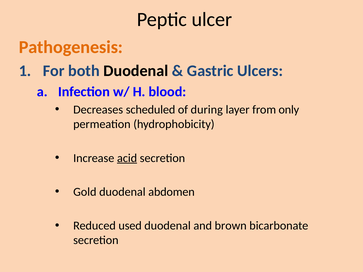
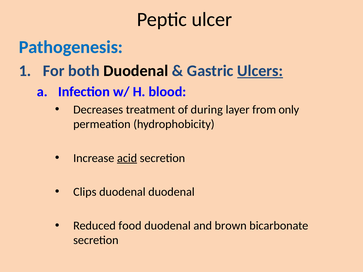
Pathogenesis colour: orange -> blue
Ulcers underline: none -> present
scheduled: scheduled -> treatment
Gold: Gold -> Clips
duodenal abdomen: abdomen -> duodenal
used: used -> food
